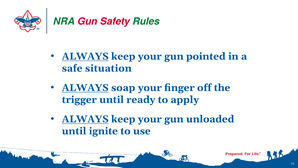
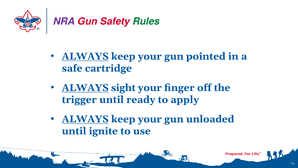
NRA colour: green -> purple
situation: situation -> cartridge
soap: soap -> sight
